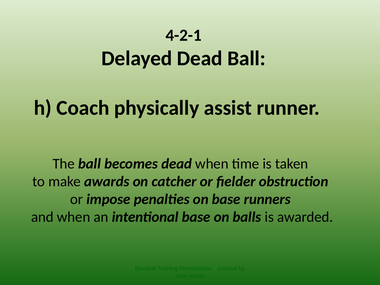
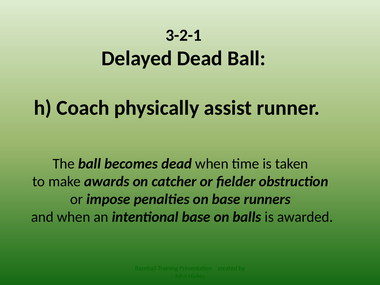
4-2-1: 4-2-1 -> 3-2-1
